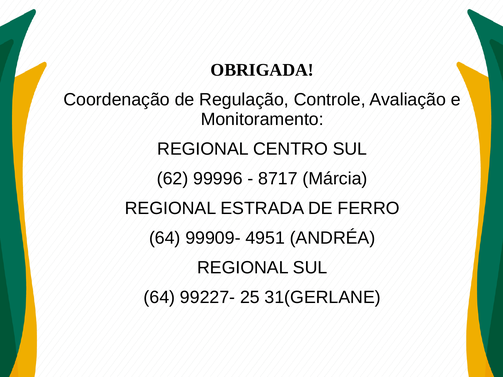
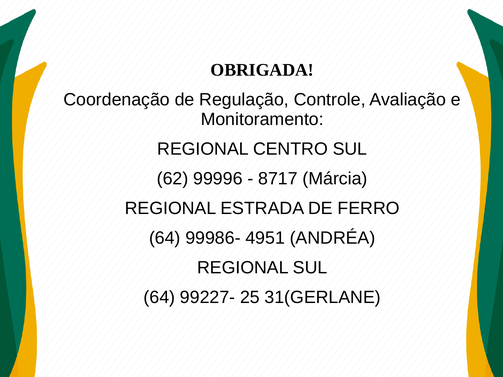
99909-: 99909- -> 99986-
